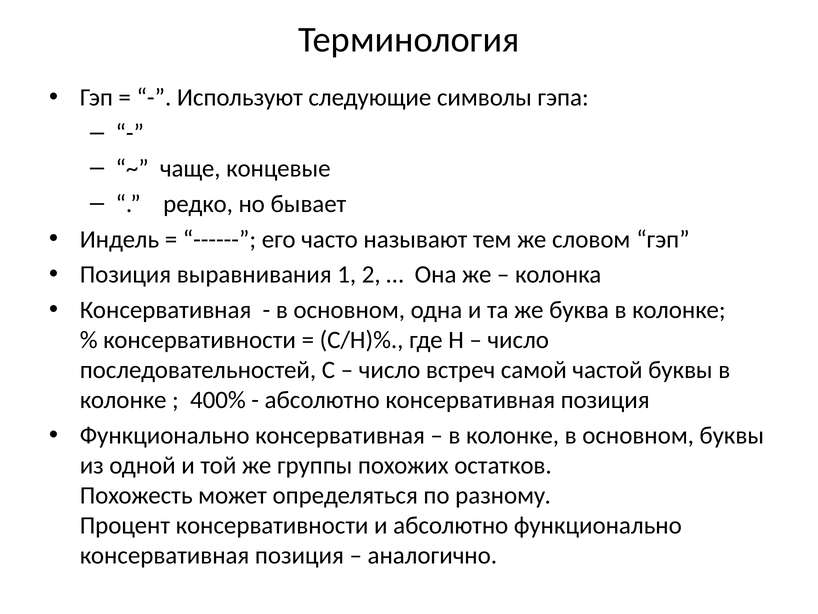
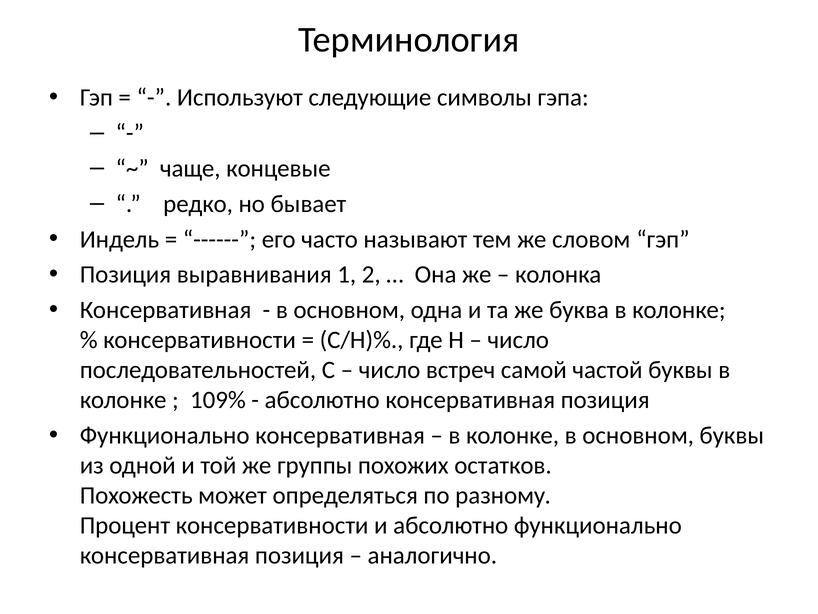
400%: 400% -> 109%
